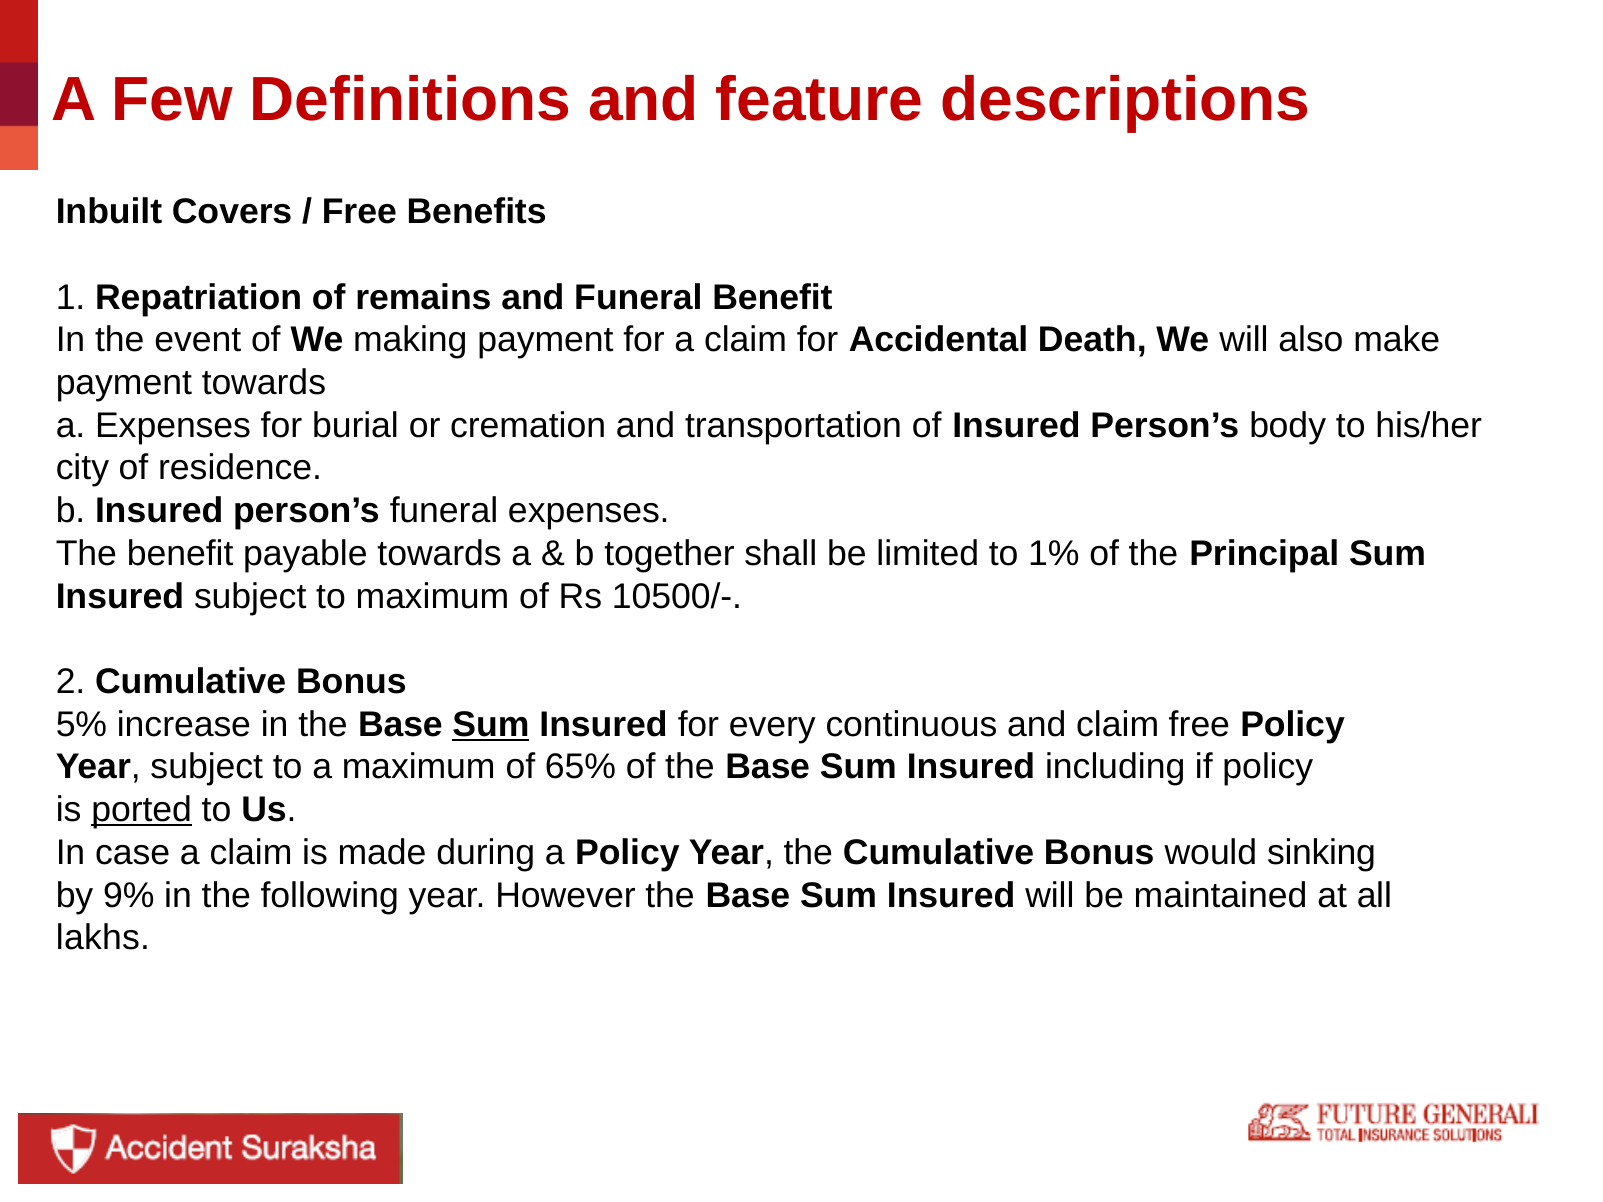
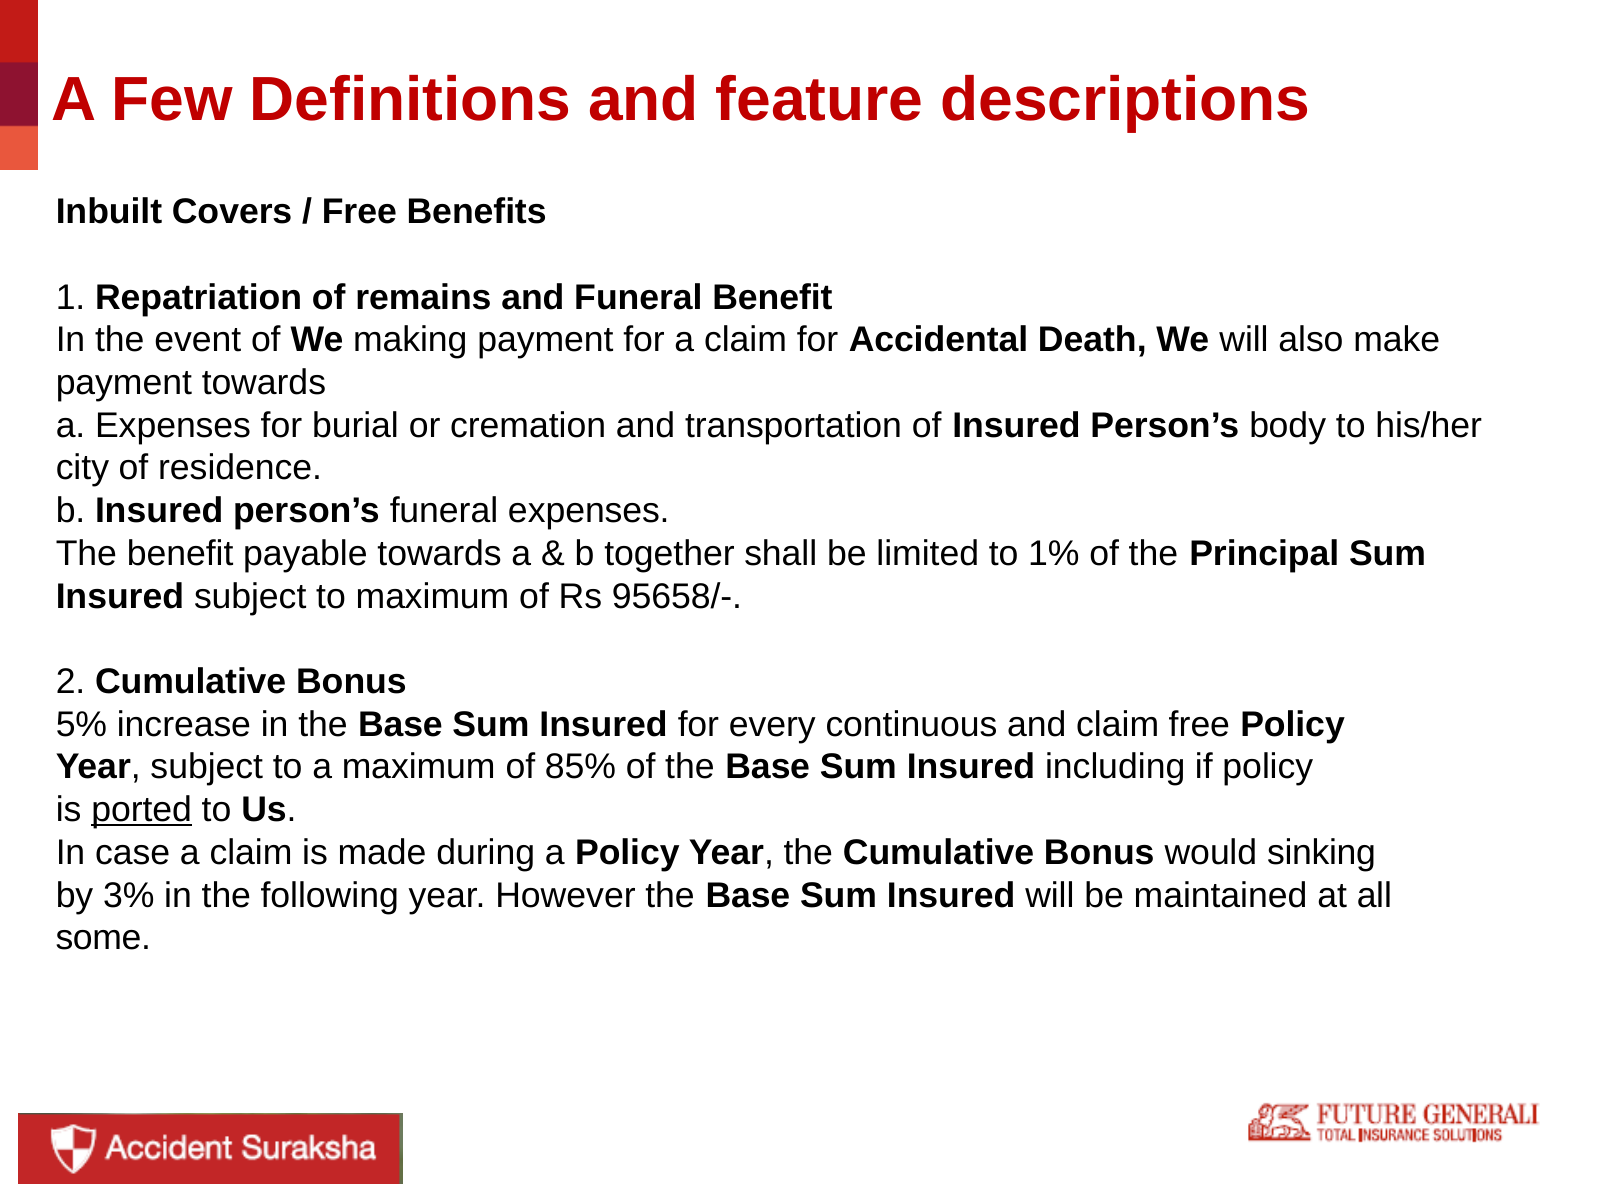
10500/-: 10500/- -> 95658/-
Sum at (491, 725) underline: present -> none
65%: 65% -> 85%
9%: 9% -> 3%
lakhs: lakhs -> some
